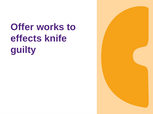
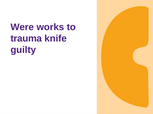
Offer: Offer -> Were
effects: effects -> trauma
